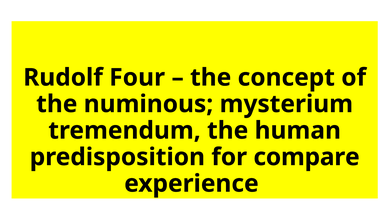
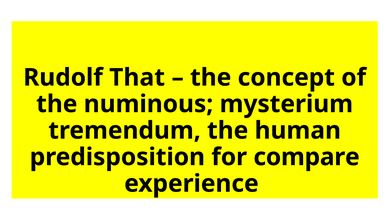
Four: Four -> That
